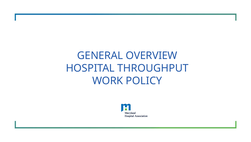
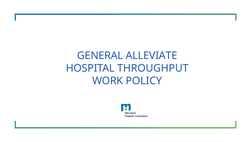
OVERVIEW: OVERVIEW -> ALLEVIATE
